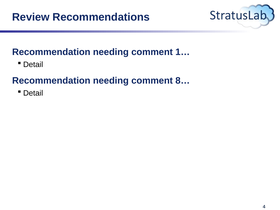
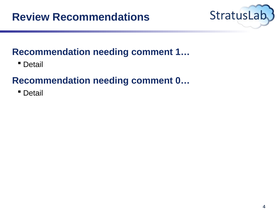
8…: 8… -> 0…
